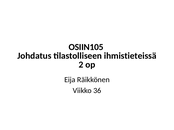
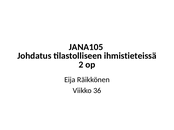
OSIIN105: OSIIN105 -> JANA105
